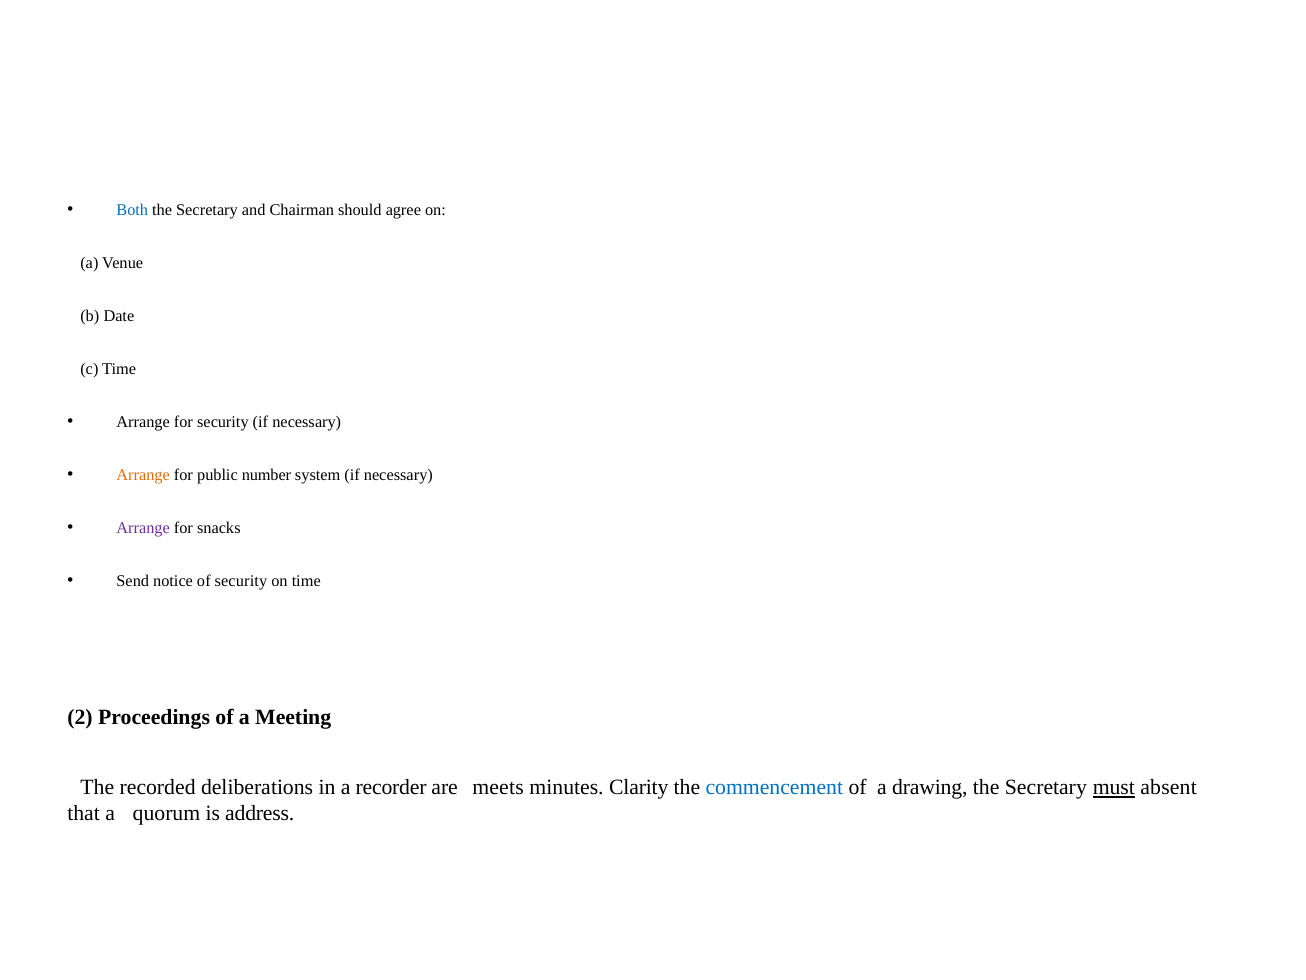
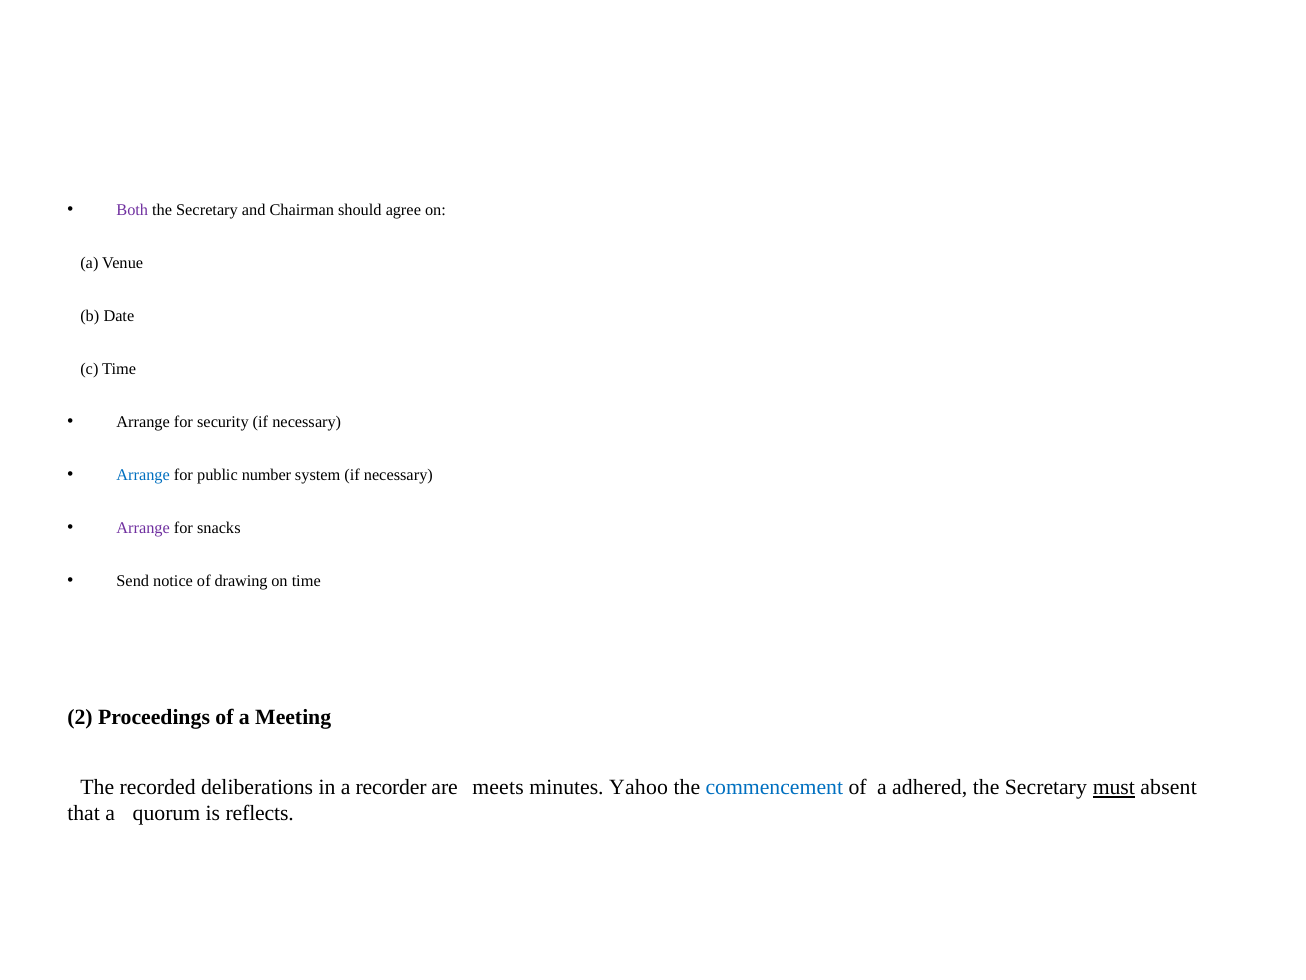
Both colour: blue -> purple
Arrange at (143, 475) colour: orange -> blue
of security: security -> drawing
Clarity: Clarity -> Yahoo
drawing: drawing -> adhered
address: address -> reflects
